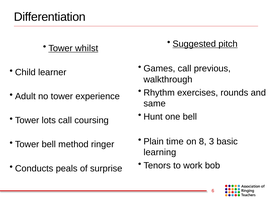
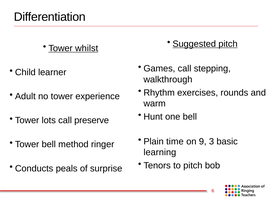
previous: previous -> stepping
same: same -> warm
coursing: coursing -> preserve
8: 8 -> 9
to work: work -> pitch
